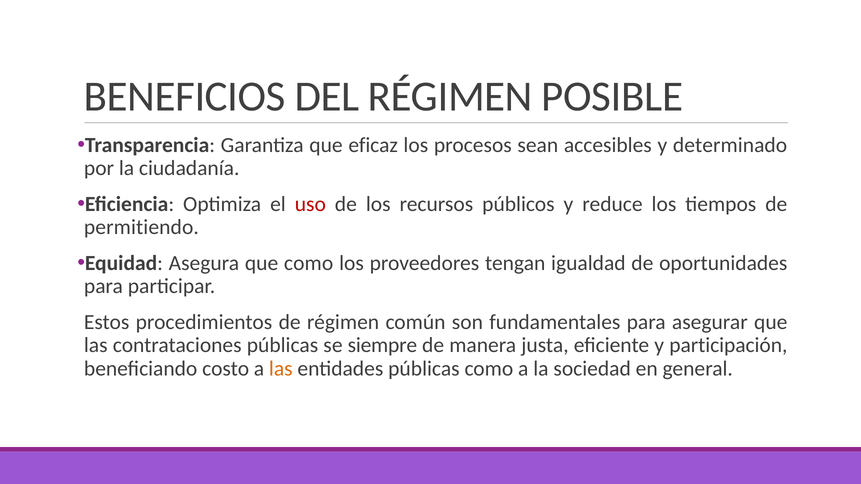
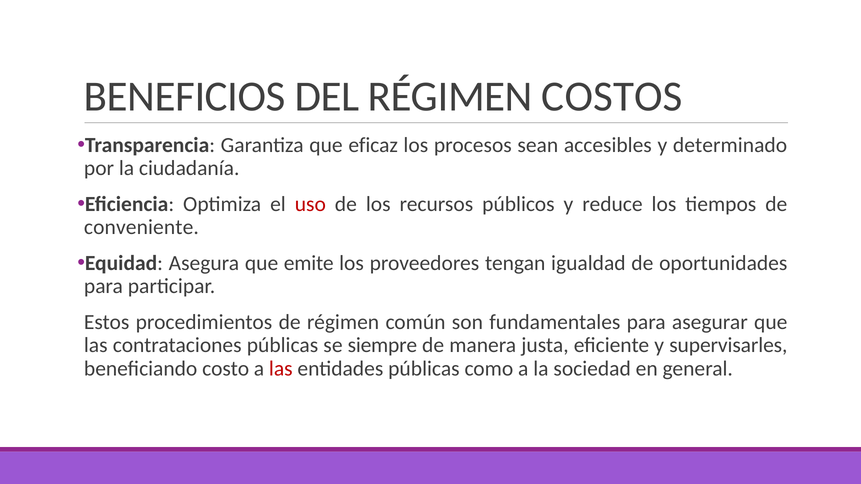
POSIBLE: POSIBLE -> COSTOS
permitiendo: permitiendo -> conveniente
que como: como -> emite
participación: participación -> supervisarles
las at (281, 369) colour: orange -> red
